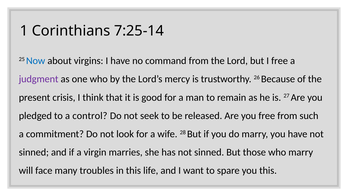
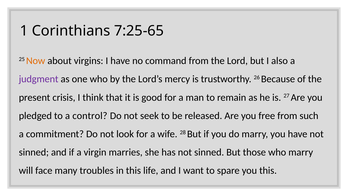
7:25-14: 7:25-14 -> 7:25-65
Now colour: blue -> orange
I free: free -> also
